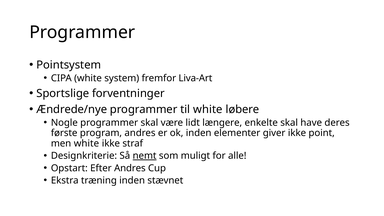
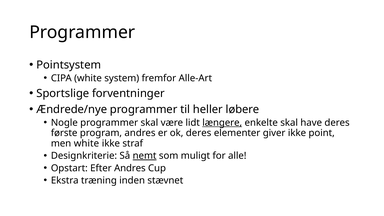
Liva-Art: Liva-Art -> Alle-Art
til white: white -> heller
længere underline: none -> present
ok inden: inden -> deres
